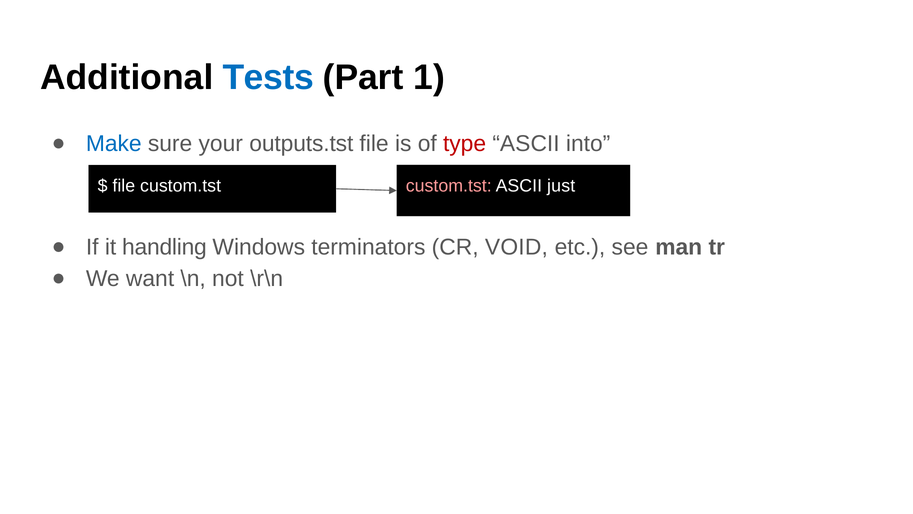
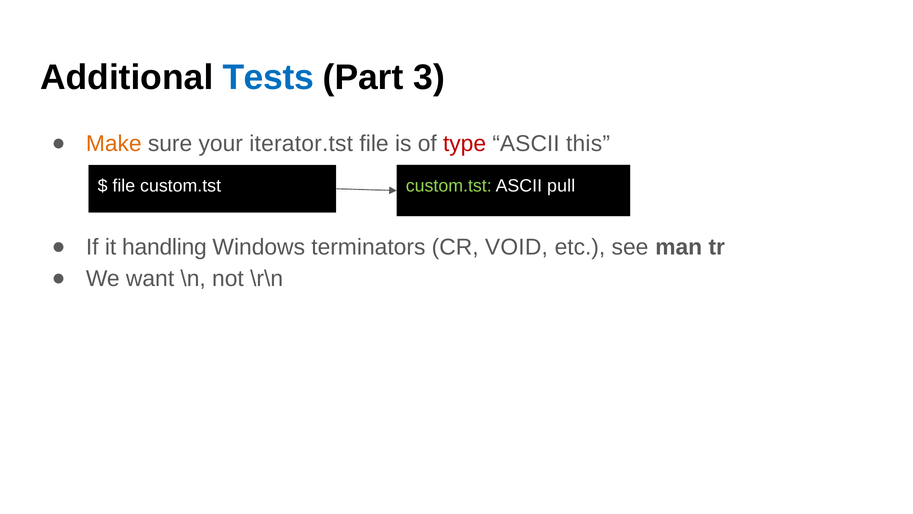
1: 1 -> 3
Make colour: blue -> orange
outputs.tst: outputs.tst -> iterator.tst
into: into -> this
custom.tst at (449, 186) colour: pink -> light green
just: just -> pull
